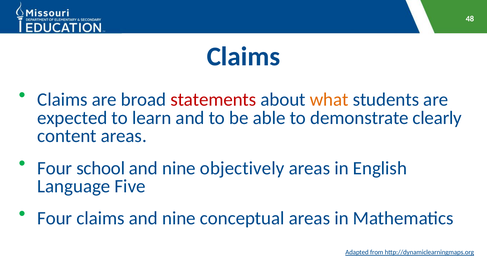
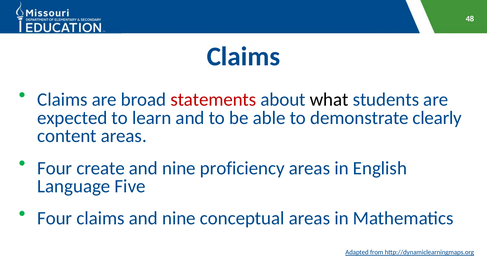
what colour: orange -> black
school: school -> create
objectively: objectively -> proficiency
